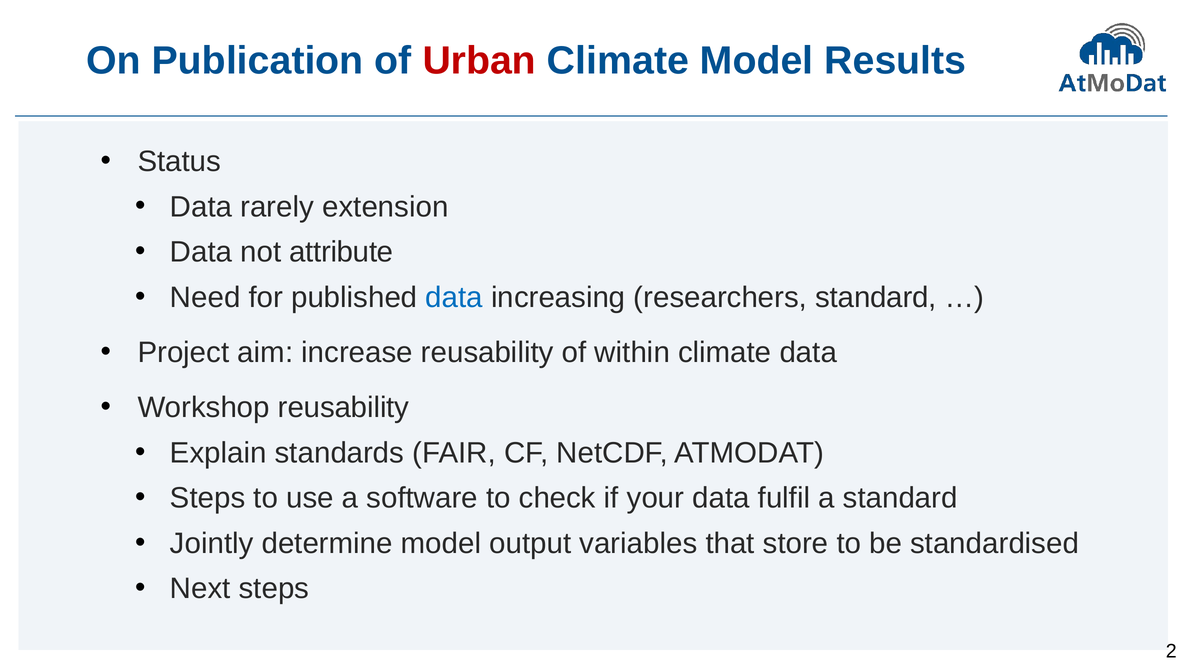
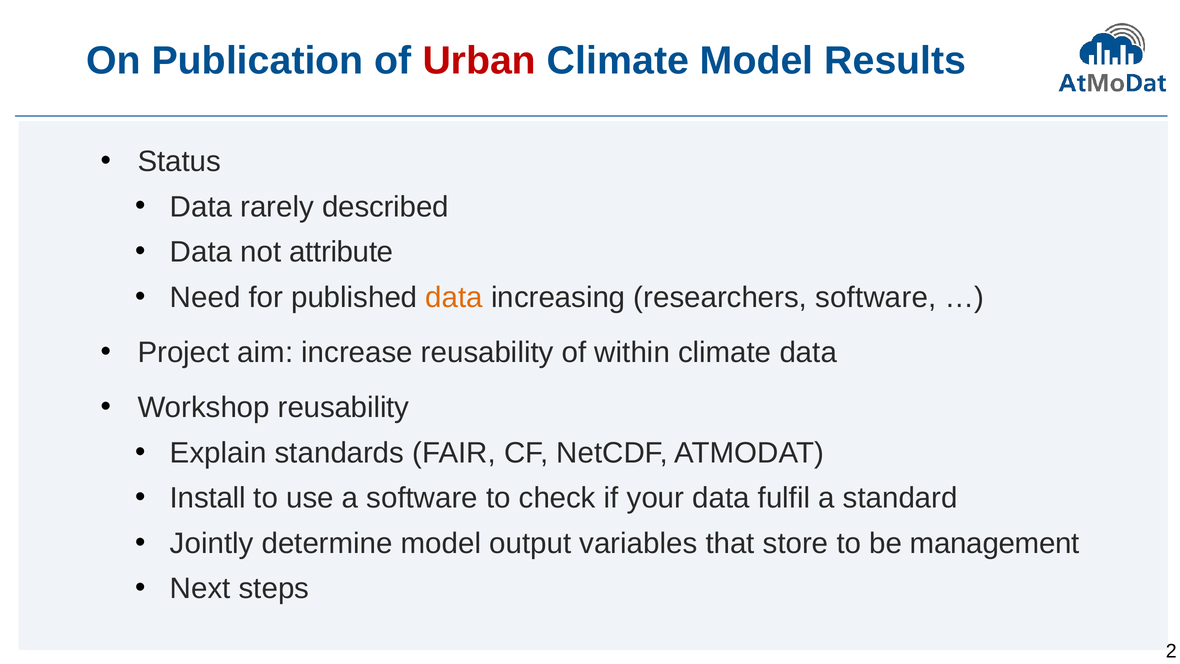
extension: extension -> described
data at (454, 297) colour: blue -> orange
researchers standard: standard -> software
Steps at (208, 498): Steps -> Install
standardised: standardised -> management
